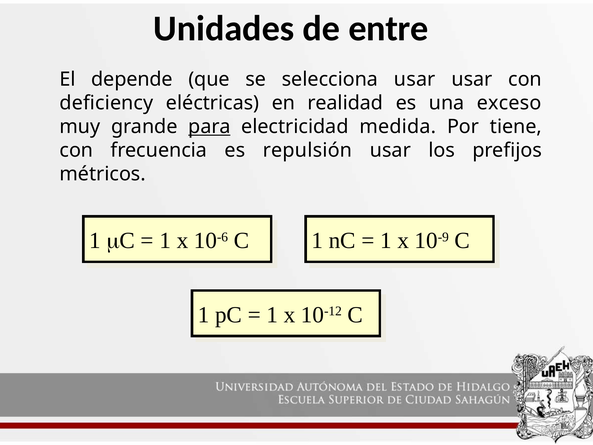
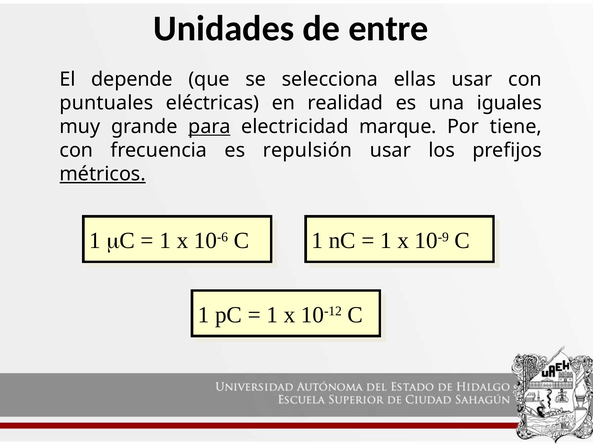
selecciona usar: usar -> ellas
deficiency: deficiency -> puntuales
exceso: exceso -> iguales
medida: medida -> marque
métricos underline: none -> present
